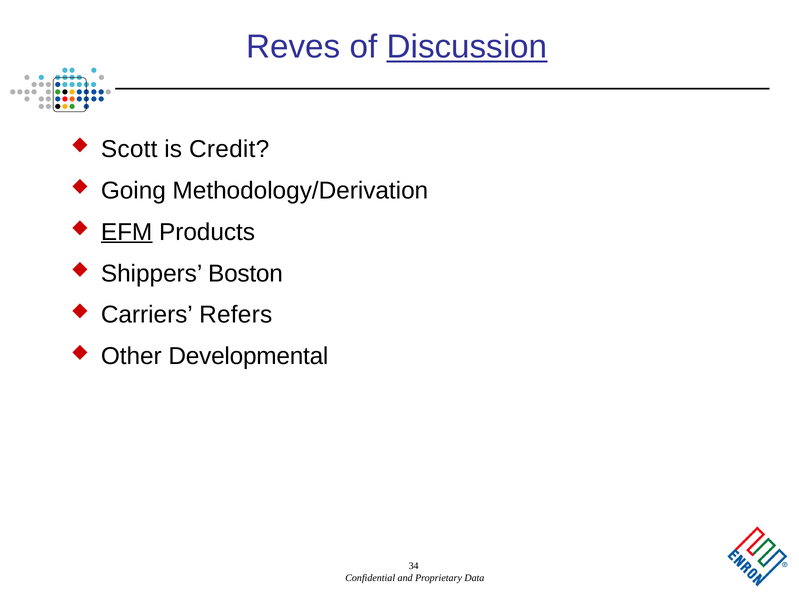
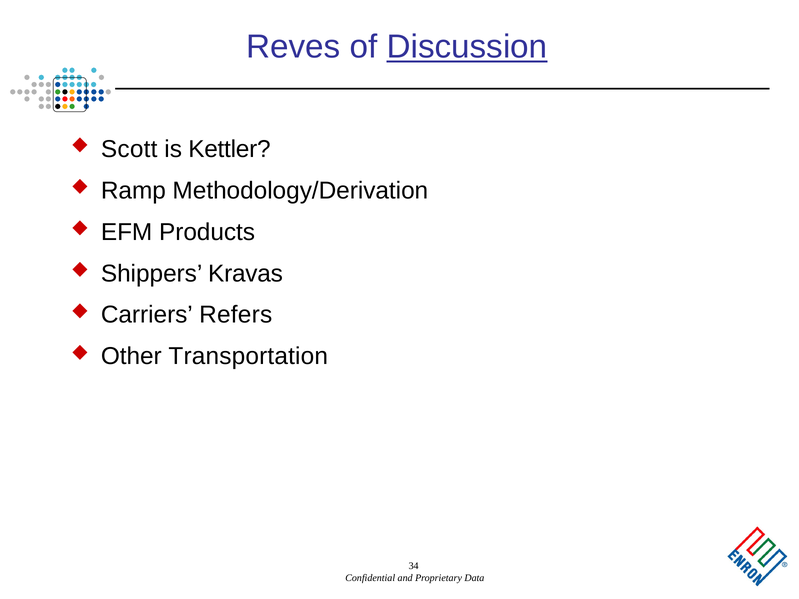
Credit: Credit -> Kettler
Going: Going -> Ramp
EFM underline: present -> none
Boston: Boston -> Kravas
Developmental: Developmental -> Transportation
